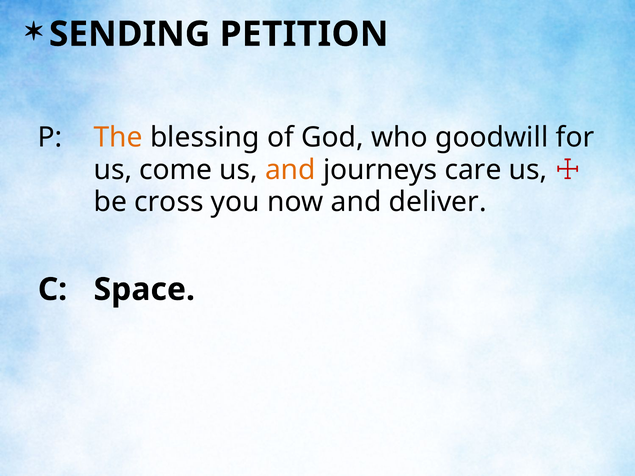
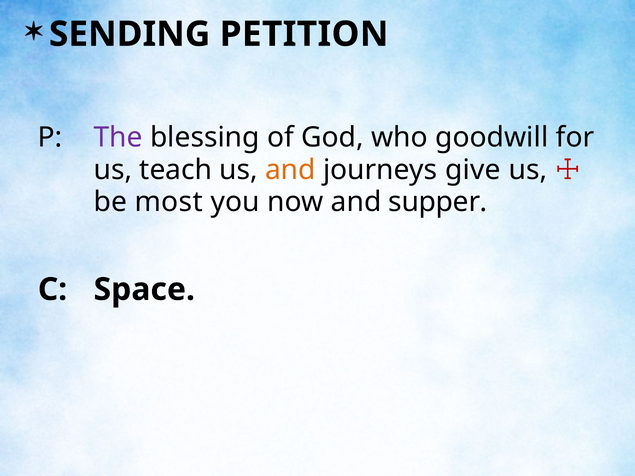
The colour: orange -> purple
come: come -> teach
care: care -> give
cross: cross -> most
deliver: deliver -> supper
